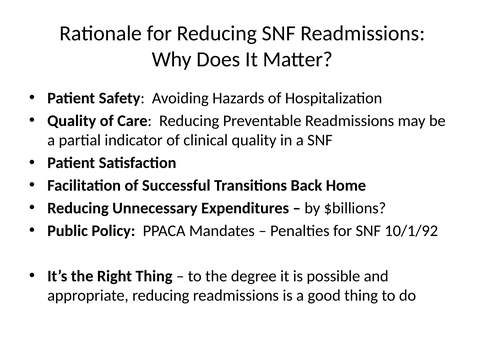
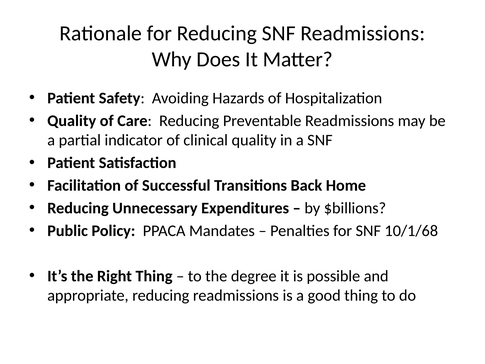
10/1/92: 10/1/92 -> 10/1/68
